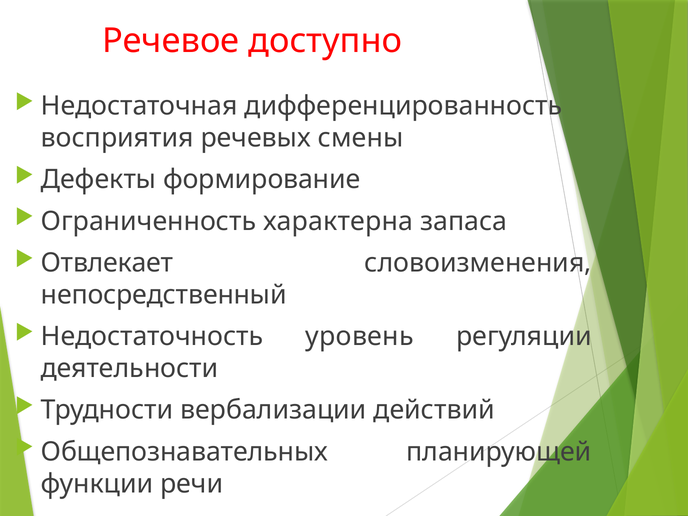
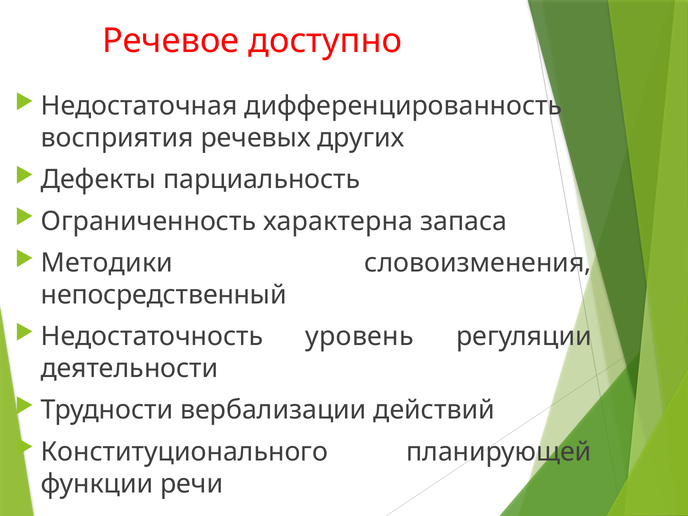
смены: смены -> других
формирование: формирование -> парциальность
Отвлекает: Отвлекает -> Методики
Общепознавательных: Общепознавательных -> Конституционального
